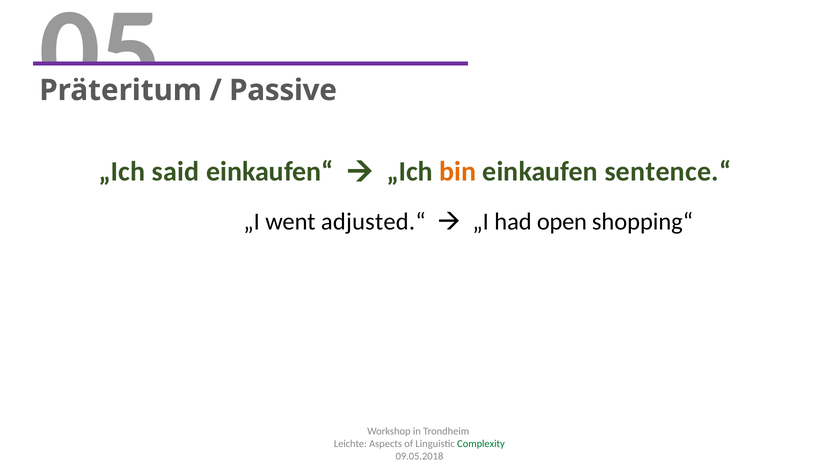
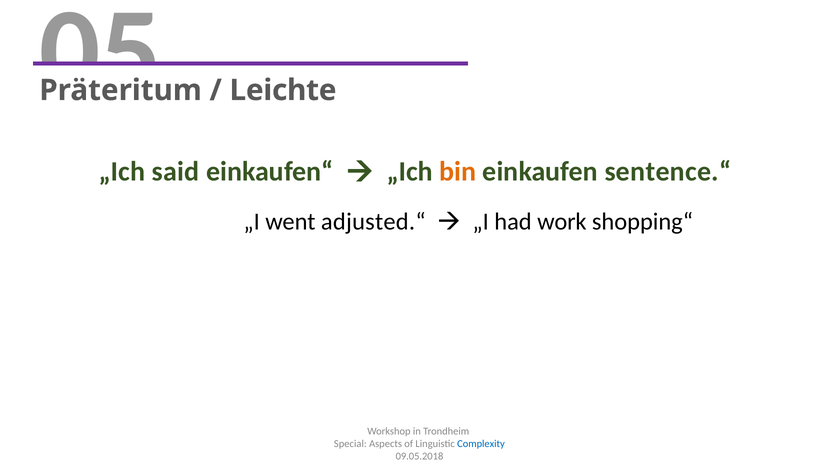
Passive: Passive -> Leichte
open: open -> work
Leichte: Leichte -> Special
Complexity colour: green -> blue
